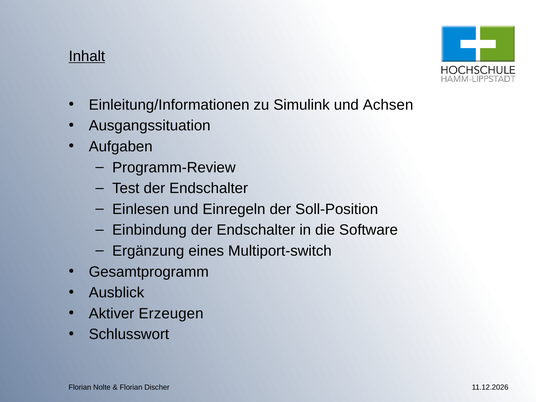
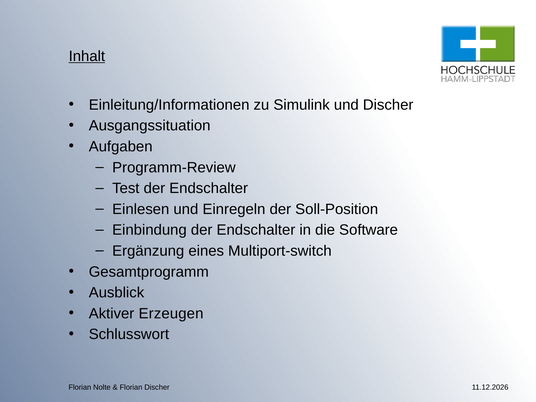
und Achsen: Achsen -> Discher
